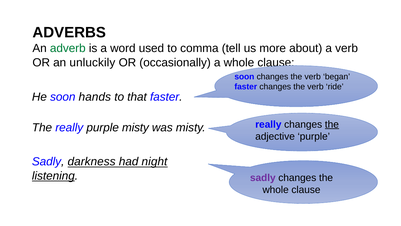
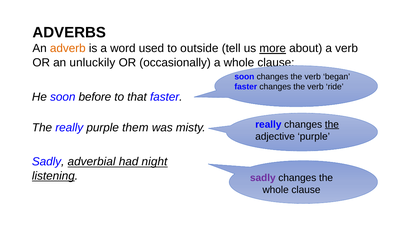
adverb colour: green -> orange
comma: comma -> outside
more underline: none -> present
hands: hands -> before
purple misty: misty -> them
darkness: darkness -> adverbial
